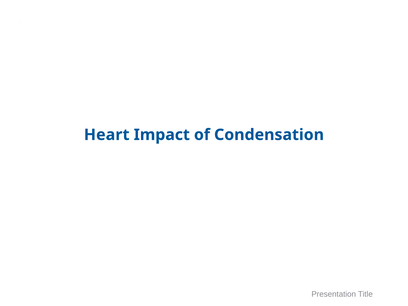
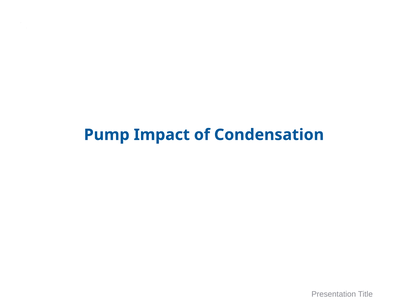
Heart: Heart -> Pump
